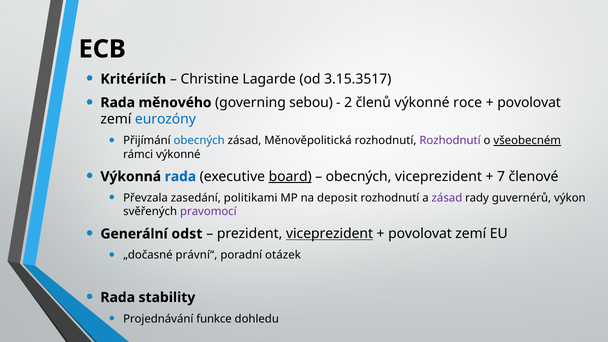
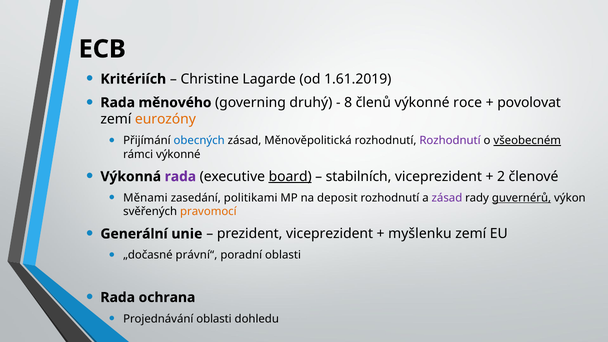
3.15.3517: 3.15.3517 -> 1.61.2019
sebou: sebou -> druhý
2: 2 -> 8
eurozóny colour: blue -> orange
rada at (180, 177) colour: blue -> purple
obecných at (359, 177): obecných -> stabilních
7: 7 -> 2
Převzala: Převzala -> Měnami
guvernérů underline: none -> present
pravomocí colour: purple -> orange
odst: odst -> unie
viceprezident at (330, 234) underline: present -> none
povolovat at (420, 234): povolovat -> myšlenku
poradní otázek: otázek -> oblasti
stability: stability -> ochrana
Projednávání funkce: funkce -> oblasti
